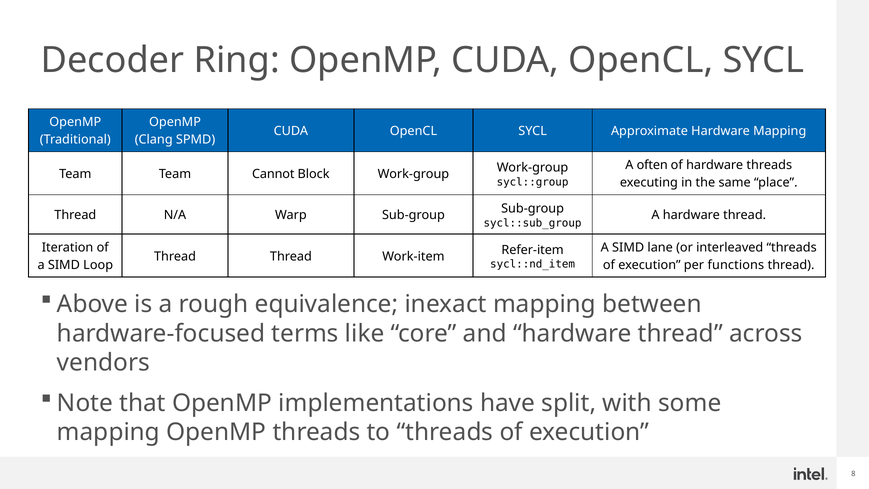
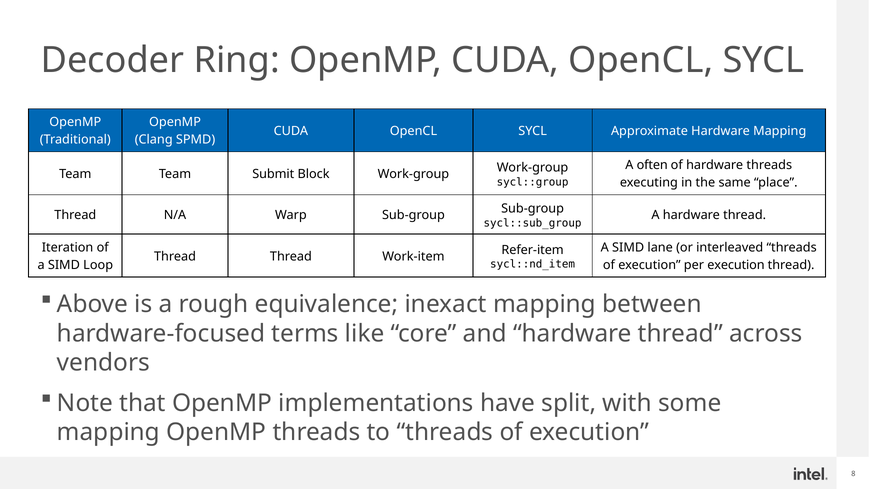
Cannot: Cannot -> Submit
per functions: functions -> execution
